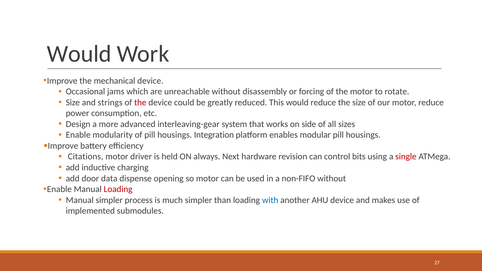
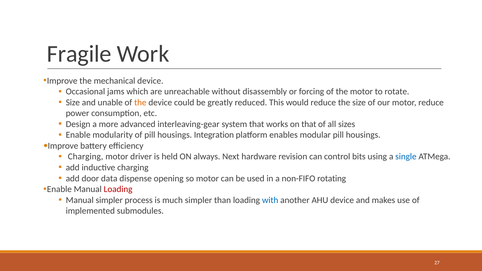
Would at (79, 54): Would -> Fragile
strings: strings -> unable
the at (140, 103) colour: red -> orange
on side: side -> that
Citations at (86, 157): Citations -> Charging
single colour: red -> blue
non-FIFO without: without -> rotating
